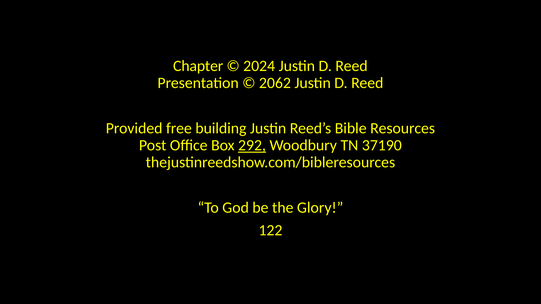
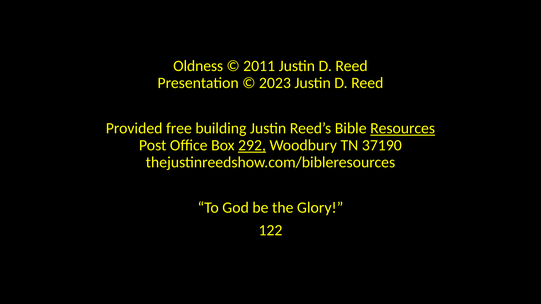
Chapter: Chapter -> Oldness
2024: 2024 -> 2011
2062: 2062 -> 2023
Resources underline: none -> present
